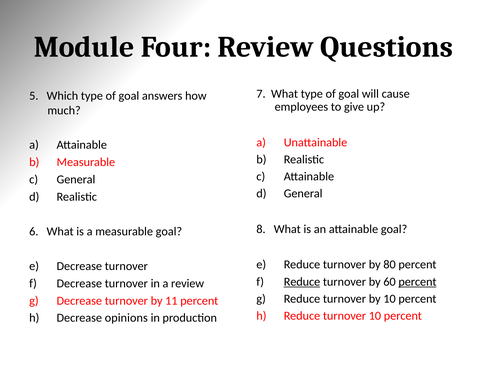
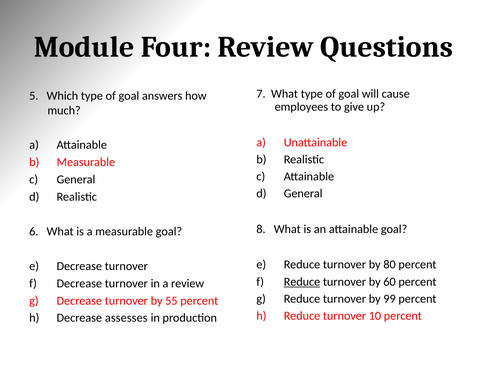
percent at (417, 282) underline: present -> none
by 10: 10 -> 99
11: 11 -> 55
opinions: opinions -> assesses
